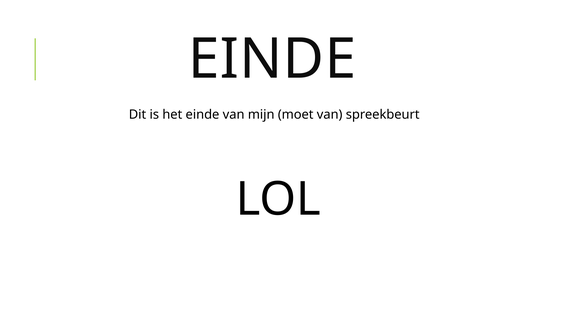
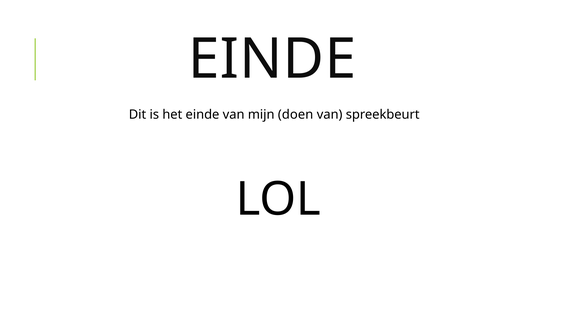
moet: moet -> doen
